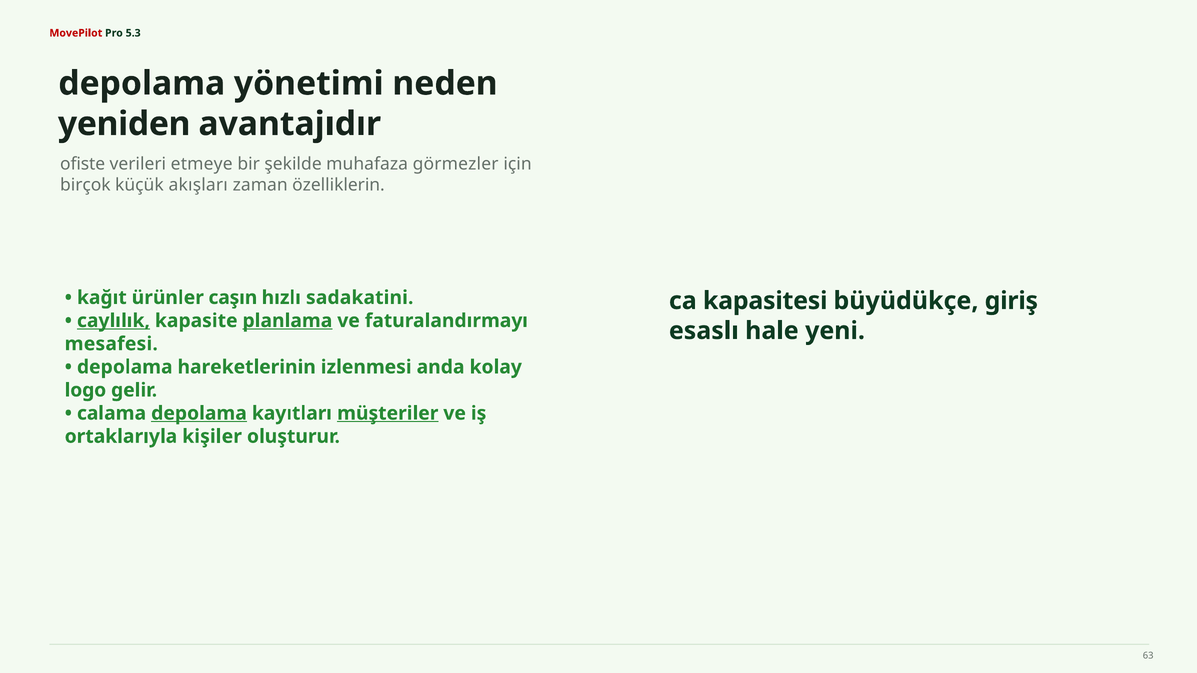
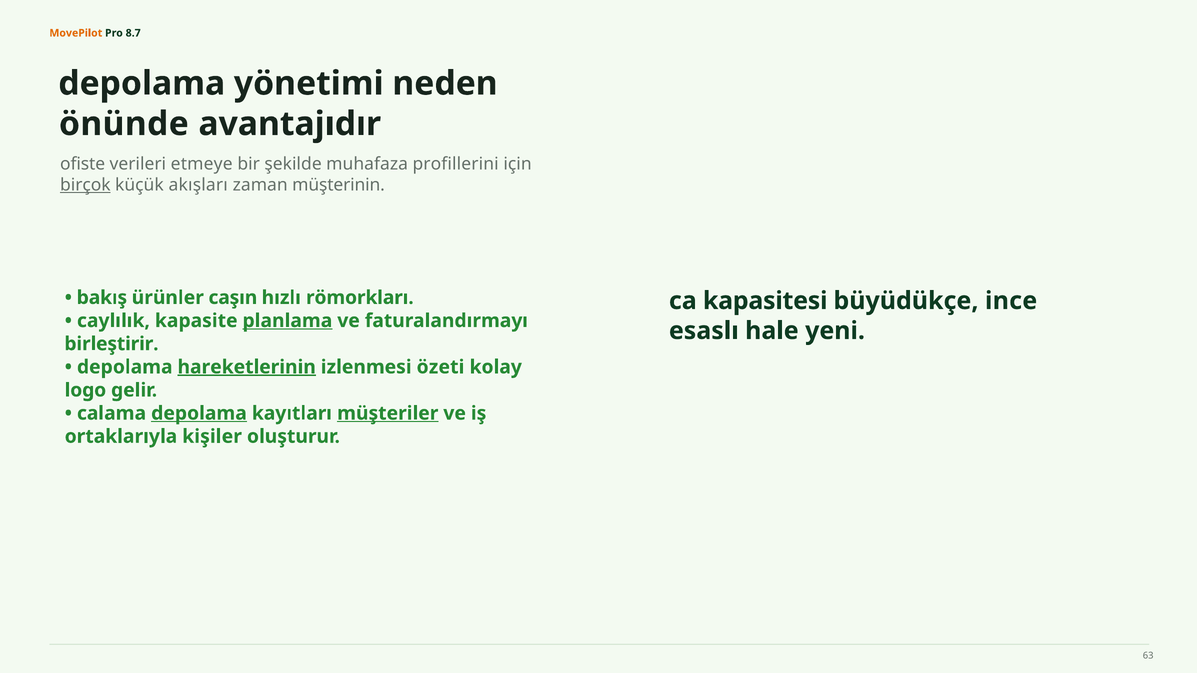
MovePilot colour: red -> orange
5.3: 5.3 -> 8.7
yeniden: yeniden -> önünde
görmezler: görmezler -> profillerini
birçok underline: none -> present
özelliklerin: özelliklerin -> müşterinin
kağıt: kağıt -> bakış
sadakatini: sadakatini -> römorkları
giriş: giriş -> ince
caylılık underline: present -> none
mesafesi: mesafesi -> birleştirir
hareketlerinin underline: none -> present
anda: anda -> özeti
